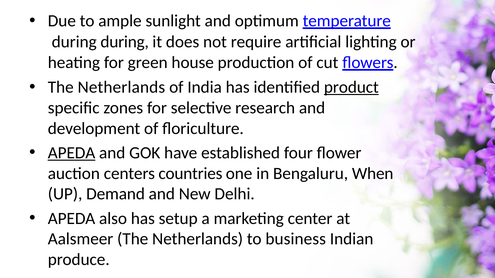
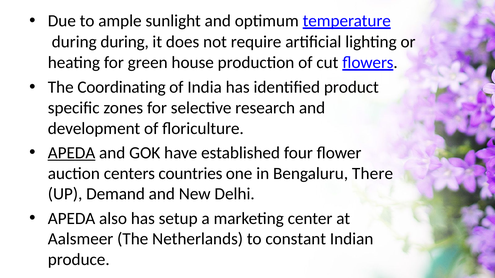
Netherlands at (121, 87): Netherlands -> Coordinating
product underline: present -> none
When: When -> There
business: business -> constant
